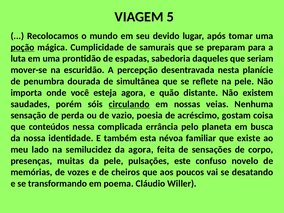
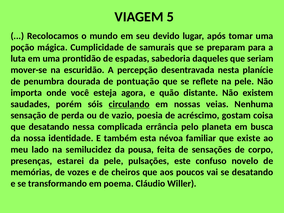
poção underline: present -> none
simultânea: simultânea -> pontuação
que conteúdos: conteúdos -> desatando
da agora: agora -> pousa
muitas: muitas -> estarei
